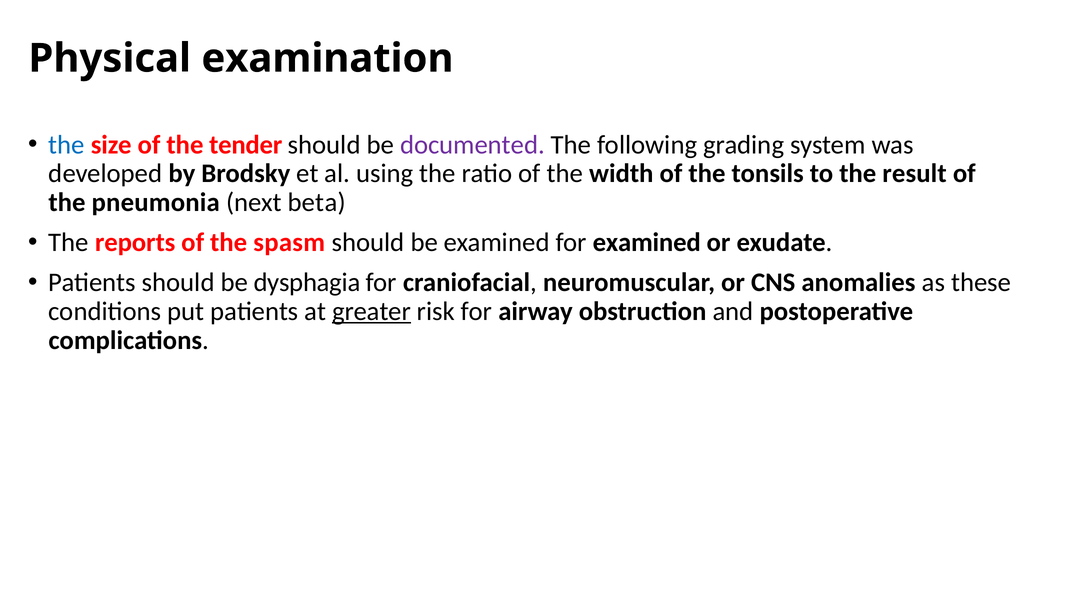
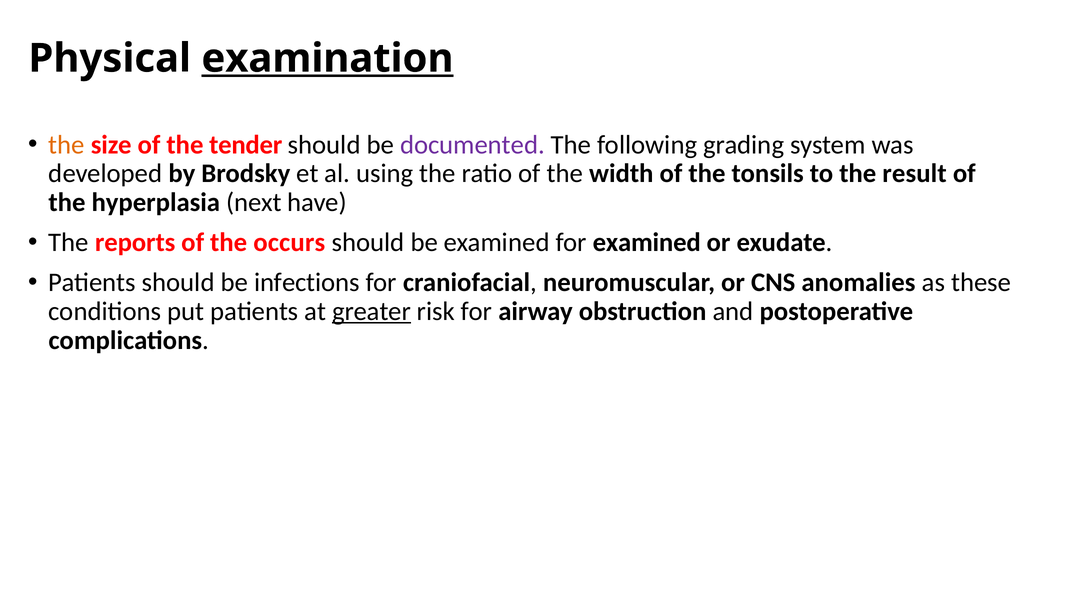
examination underline: none -> present
the at (67, 145) colour: blue -> orange
pneumonia: pneumonia -> hyperplasia
beta: beta -> have
spasm: spasm -> occurs
dysphagia: dysphagia -> infections
